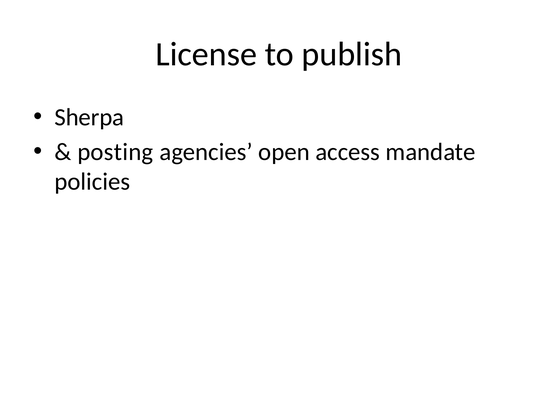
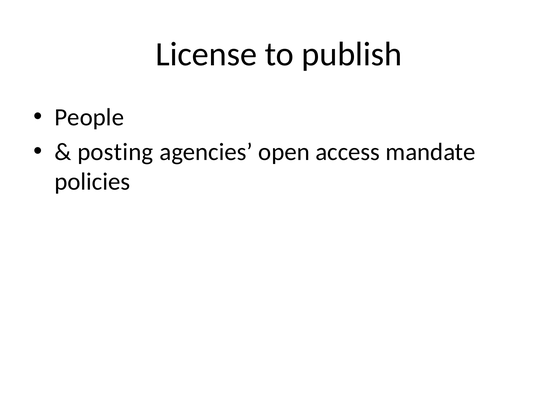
Sherpa: Sherpa -> People
